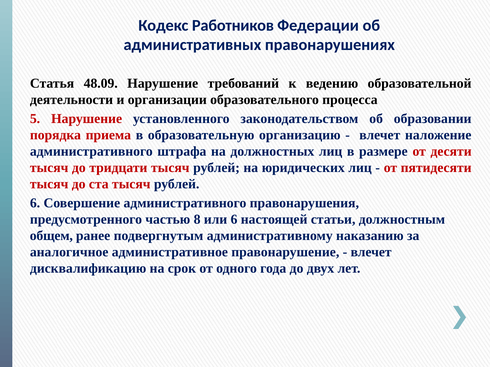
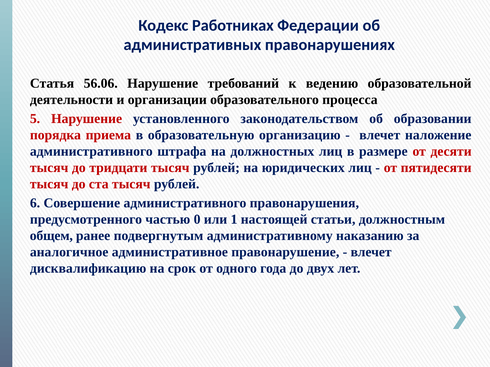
Работников: Работников -> Работниках
48.09: 48.09 -> 56.06
8: 8 -> 0
или 6: 6 -> 1
